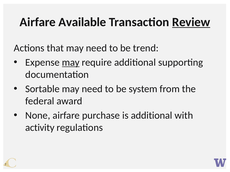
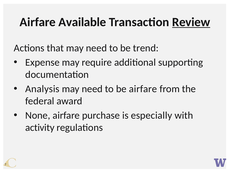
may at (71, 63) underline: present -> none
Sortable: Sortable -> Analysis
be system: system -> airfare
is additional: additional -> especially
